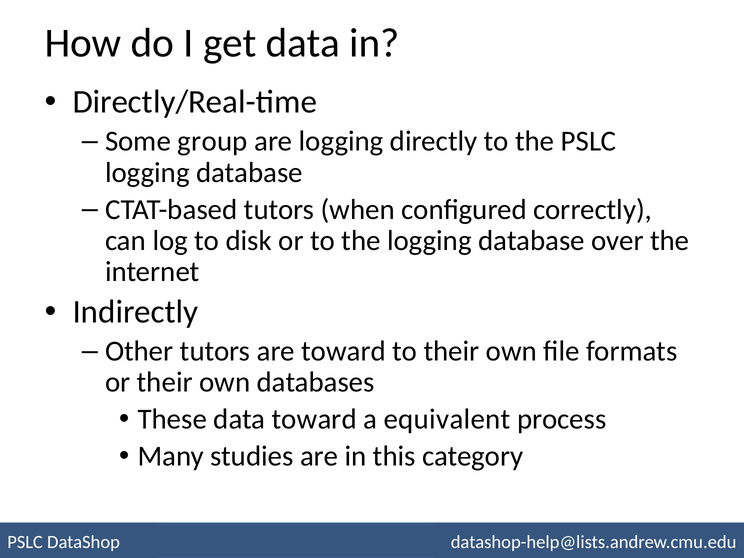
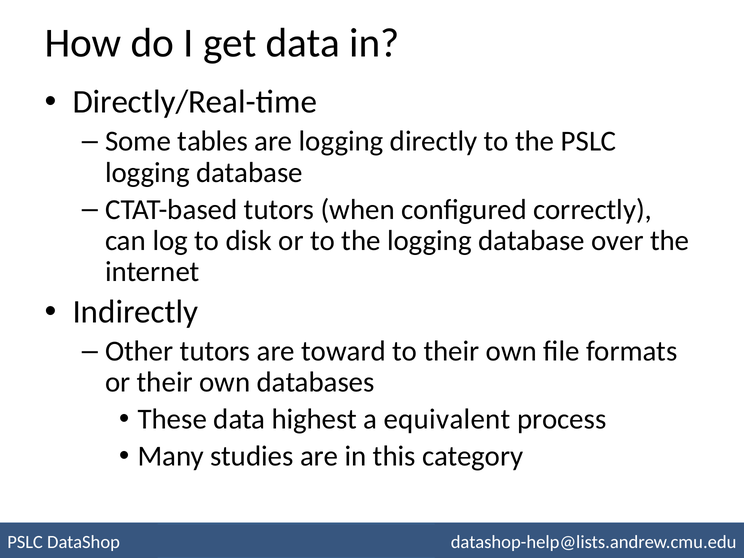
group: group -> tables
data toward: toward -> highest
